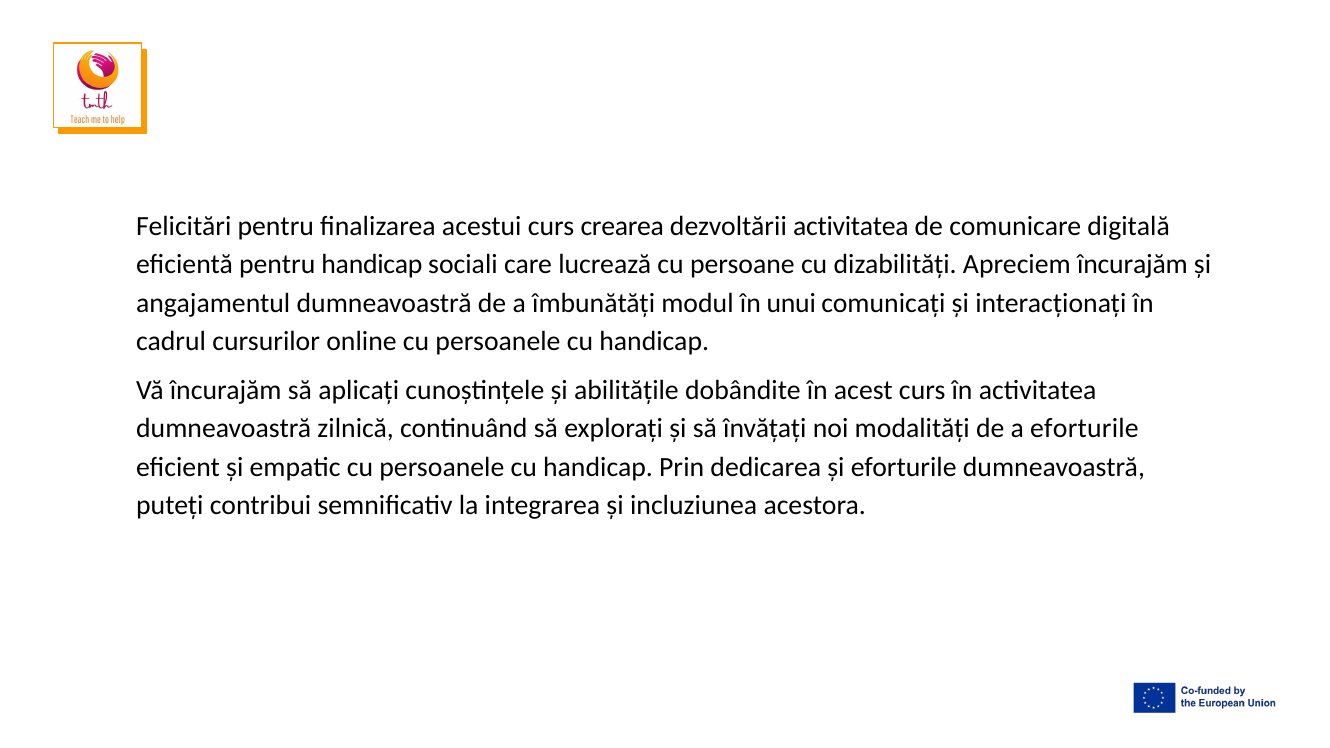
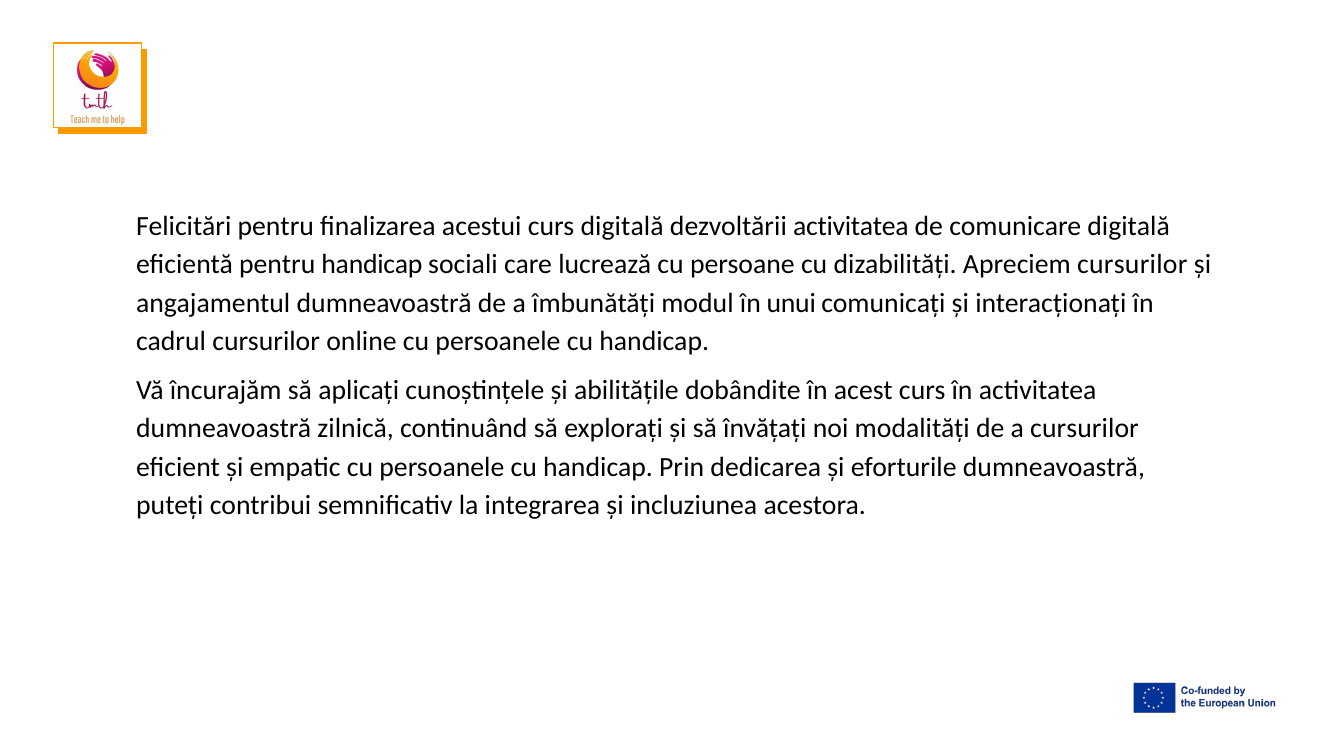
curs crearea: crearea -> digitală
Apreciem încurajăm: încurajăm -> cursurilor
a eforturile: eforturile -> cursurilor
